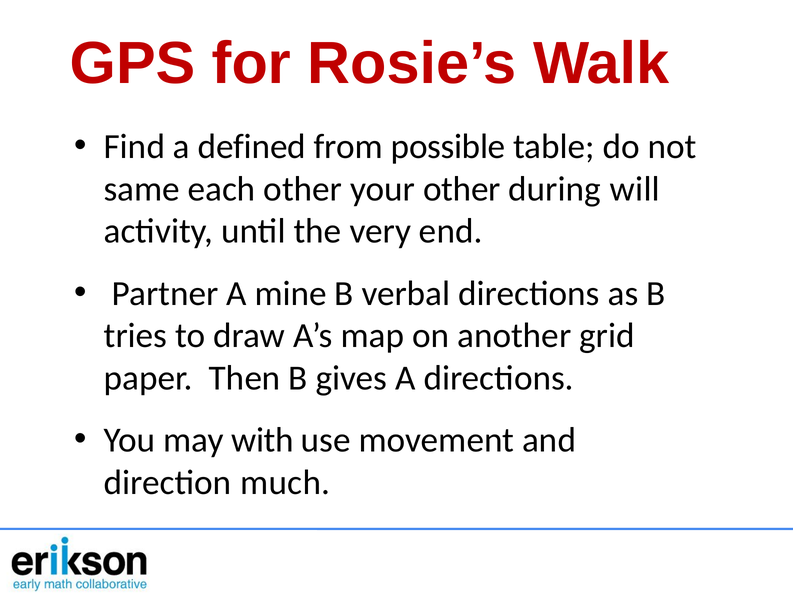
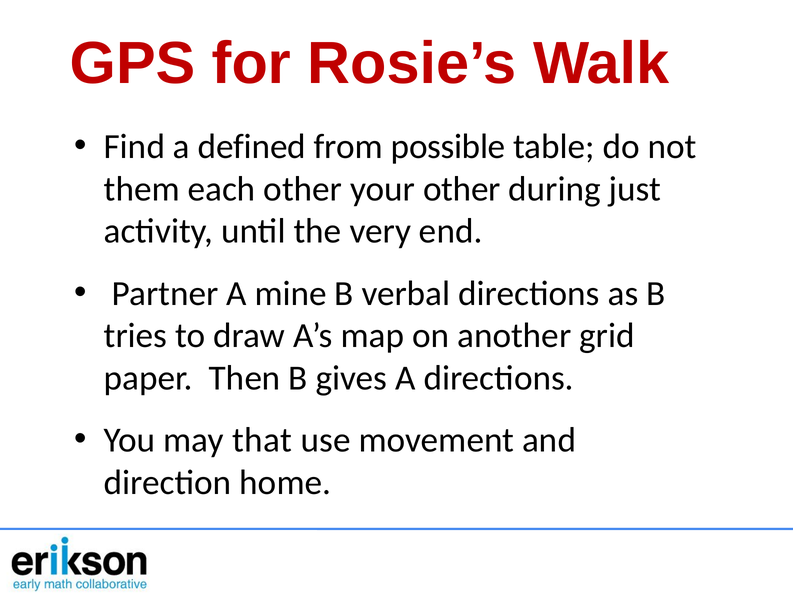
same: same -> them
will: will -> just
with: with -> that
much: much -> home
